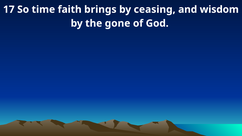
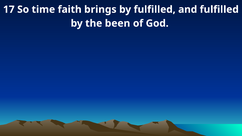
by ceasing: ceasing -> fulfilled
and wisdom: wisdom -> fulfilled
gone: gone -> been
